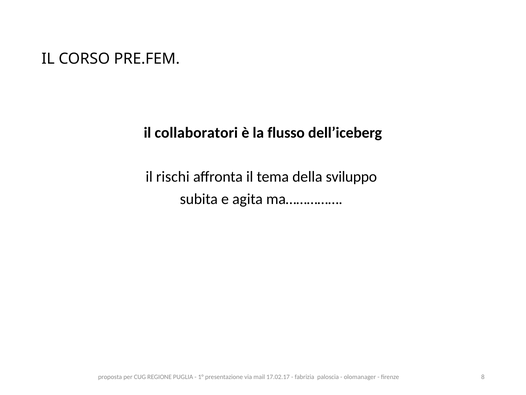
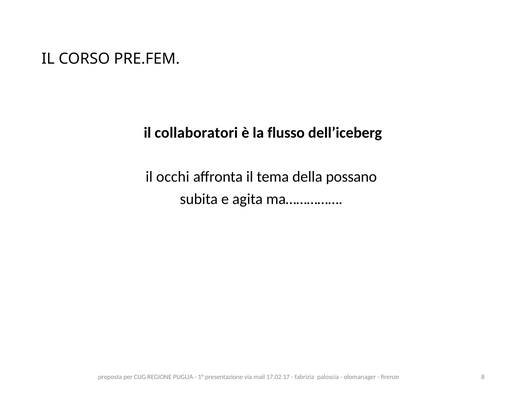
rischi: rischi -> occhi
sviluppo: sviluppo -> possano
